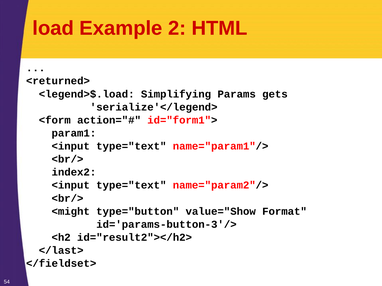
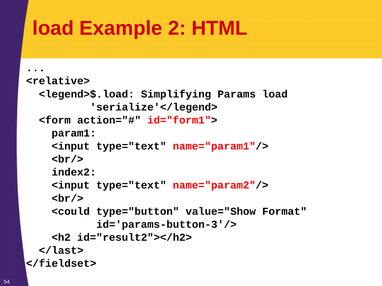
<returned>: <returned> -> <relative>
Params gets: gets -> load
<might: <might -> <could
